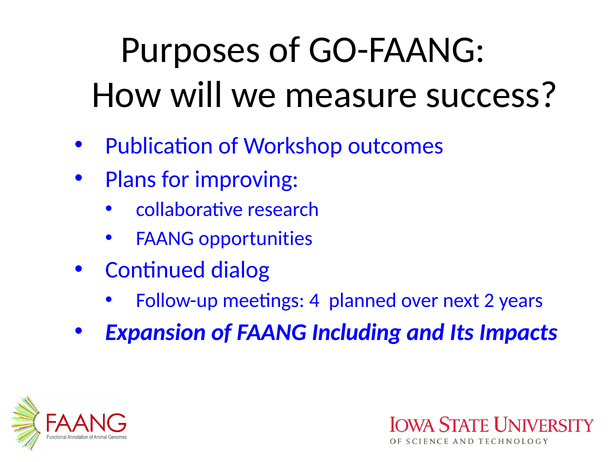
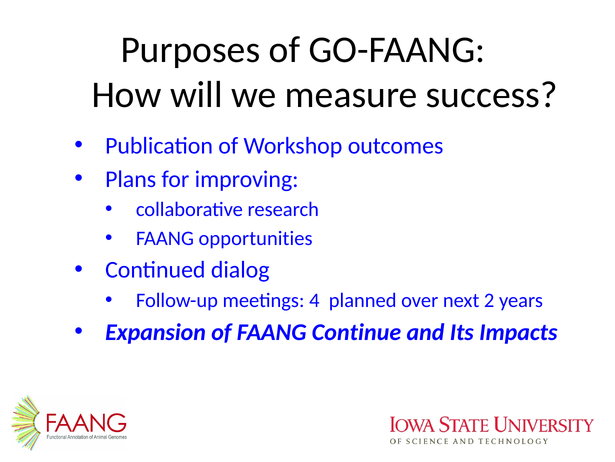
Including: Including -> Continue
